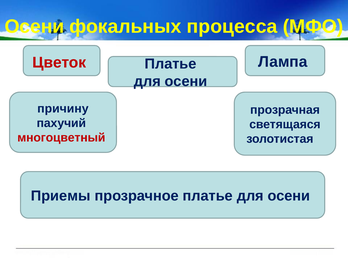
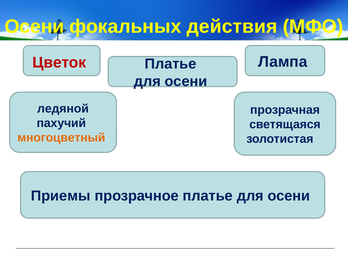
процесса: процесса -> действия
причину: причину -> ледяной
многоцветный colour: red -> orange
